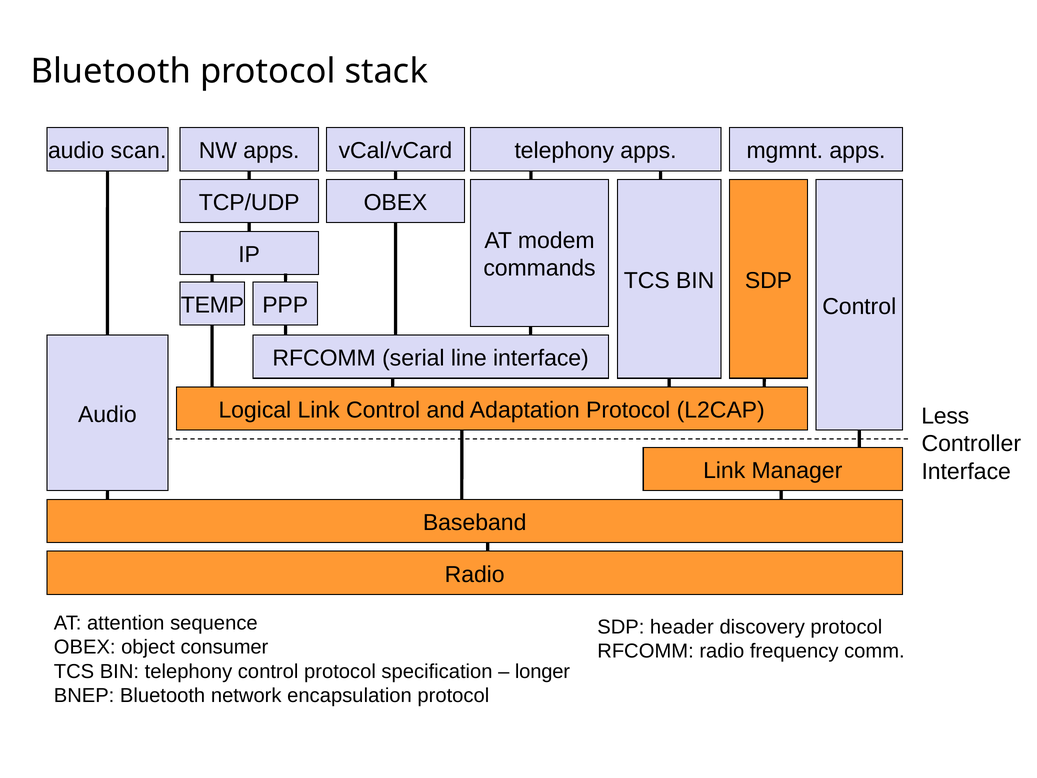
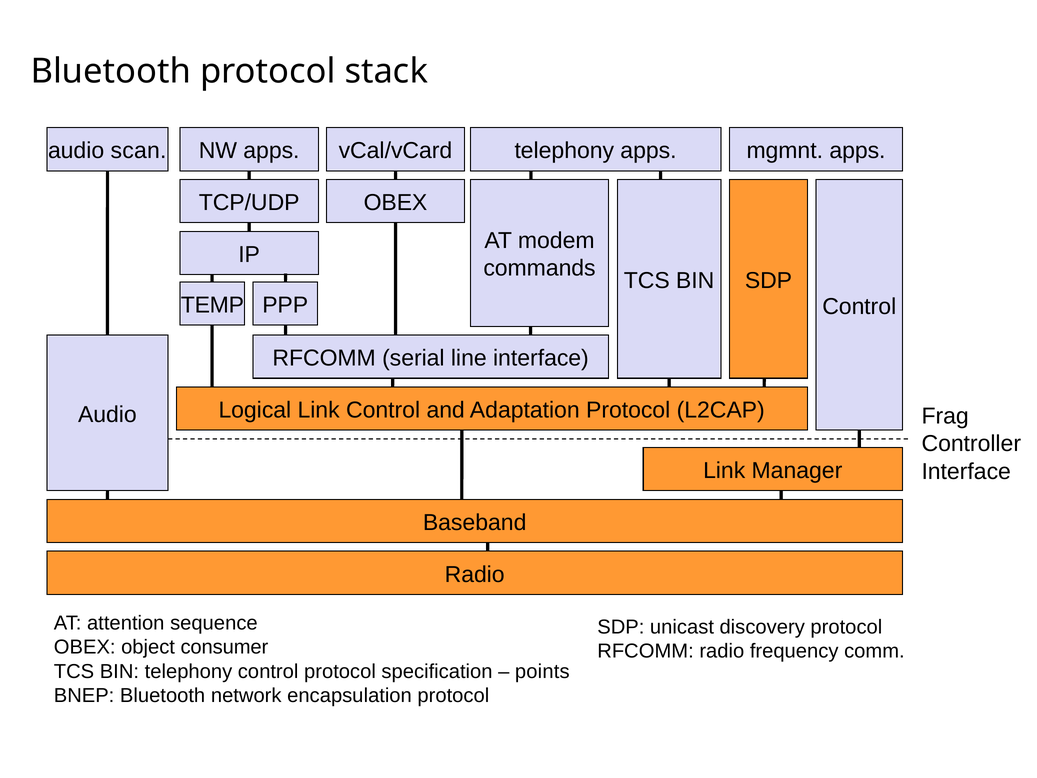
Less: Less -> Frag
header: header -> unicast
longer: longer -> points
